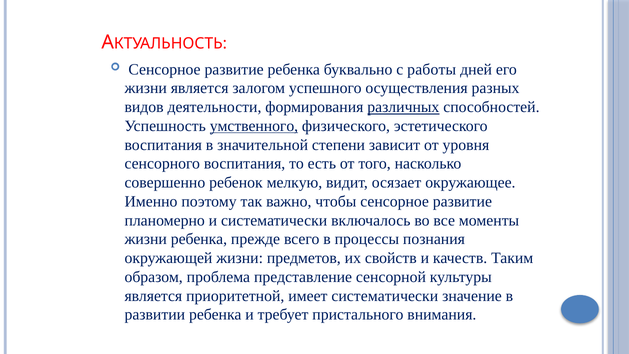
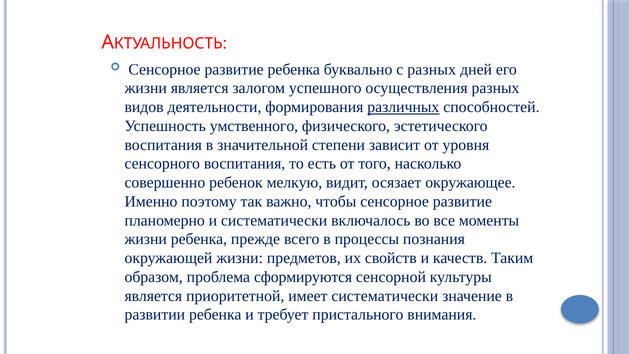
с работы: работы -> разных
умственного underline: present -> none
представление: представление -> сформируются
